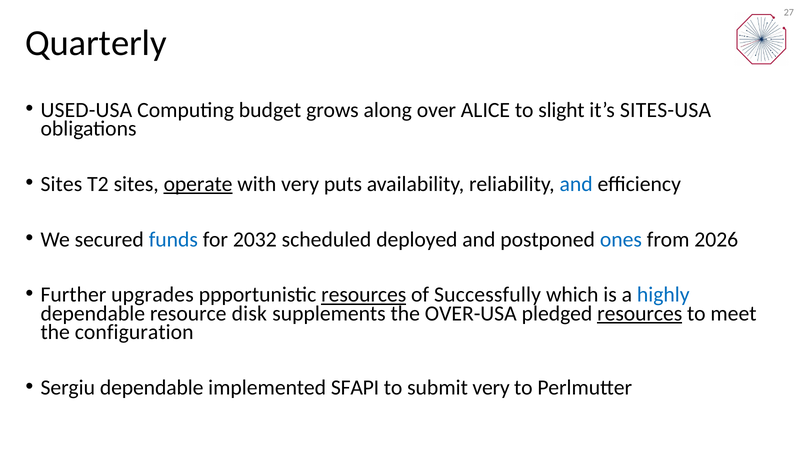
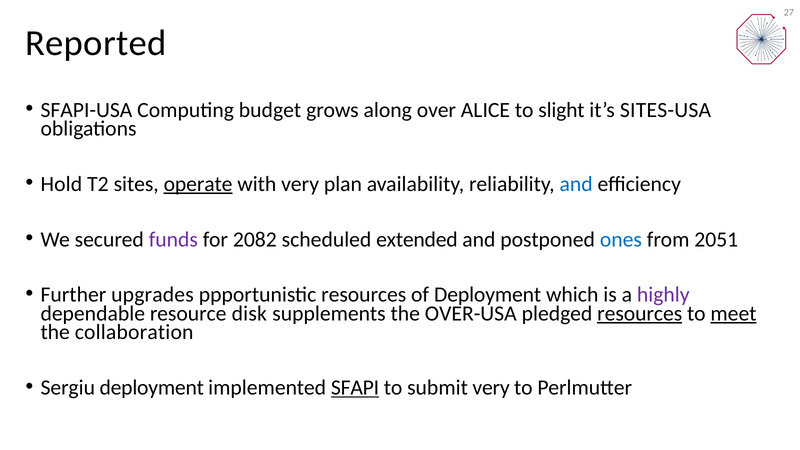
Quarterly: Quarterly -> Reported
USED-USA: USED-USA -> SFAPI-USA
Sites at (61, 184): Sites -> Hold
puts: puts -> plan
funds colour: blue -> purple
2032: 2032 -> 2082
deployed: deployed -> extended
2026: 2026 -> 2051
resources at (364, 295) underline: present -> none
of Successfully: Successfully -> Deployment
highly colour: blue -> purple
meet underline: none -> present
configuration: configuration -> collaboration
Sergiu dependable: dependable -> deployment
SFAPI underline: none -> present
